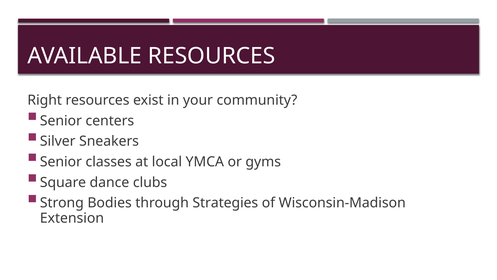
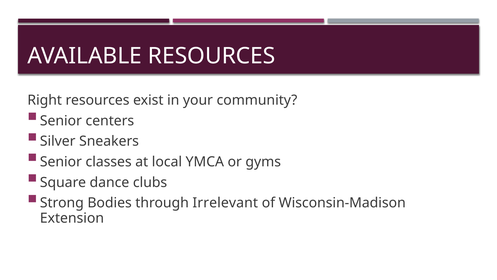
Strategies: Strategies -> Irrelevant
